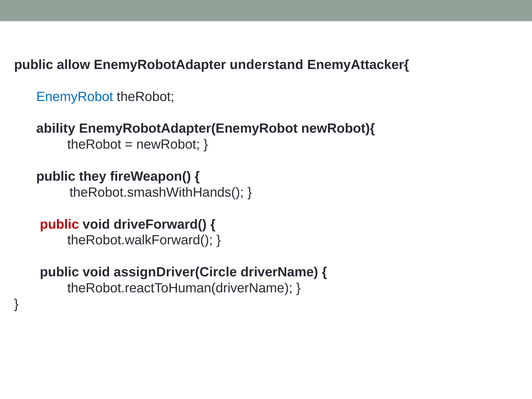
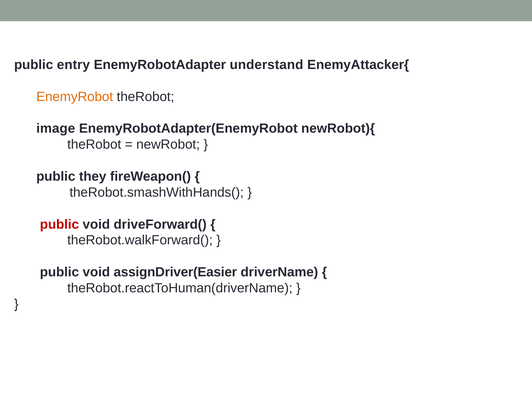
allow: allow -> entry
EnemyRobot colour: blue -> orange
ability: ability -> image
assignDriver(Circle: assignDriver(Circle -> assignDriver(Easier
